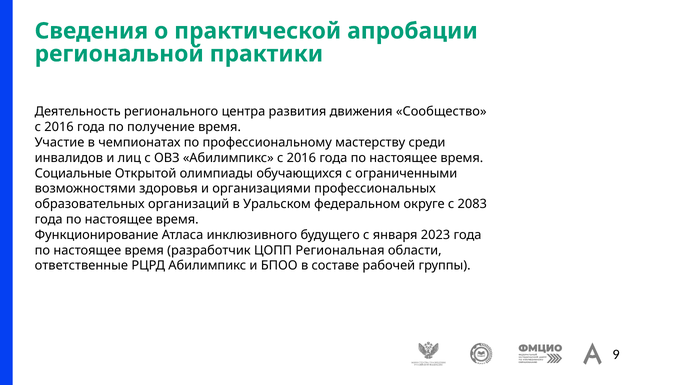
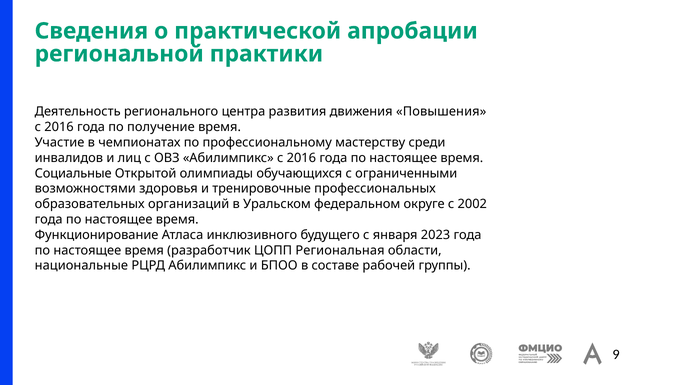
Сообщество: Сообщество -> Повышения
организациями: организациями -> тренировочные
2083: 2083 -> 2002
ответственные: ответственные -> национальные
